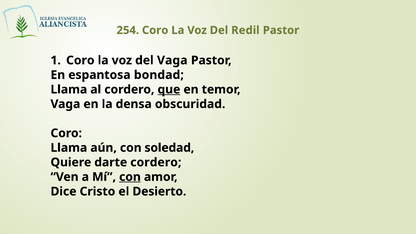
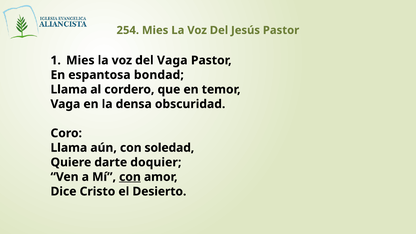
254 Coro: Coro -> Mies
Redil: Redil -> Jesús
Coro at (80, 60): Coro -> Mies
que underline: present -> none
darte cordero: cordero -> doquier
